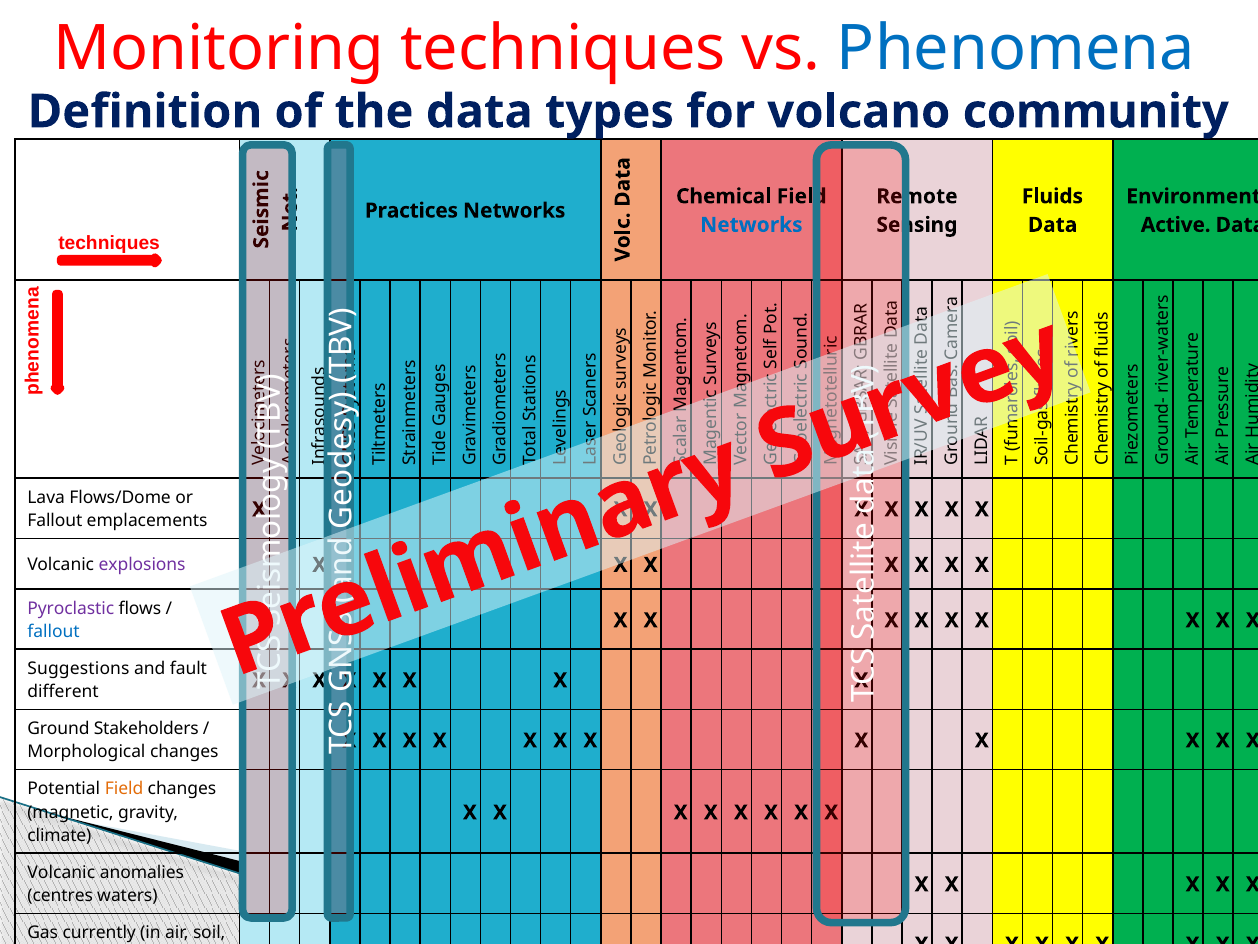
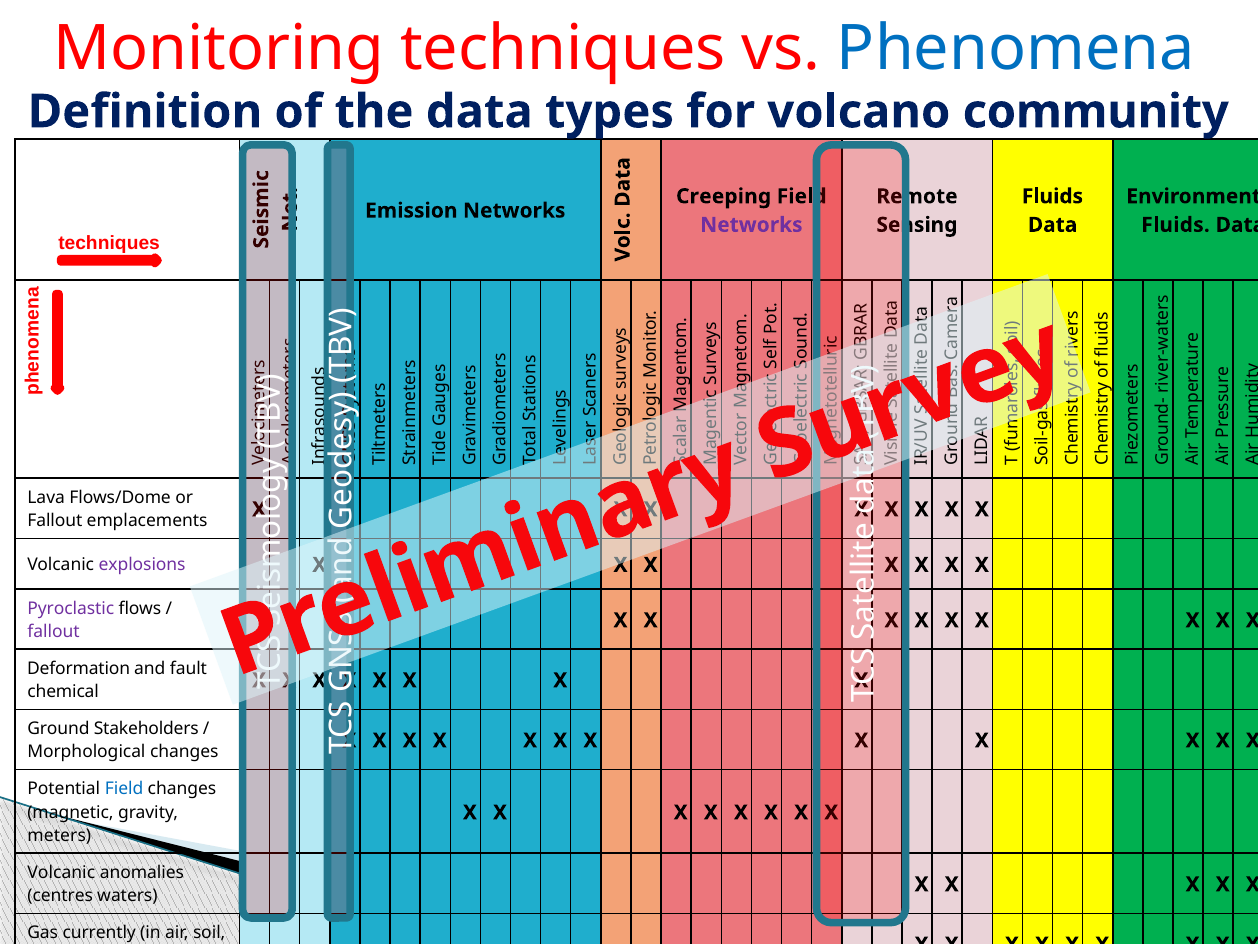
Chemical: Chemical -> Creeping
Practices: Practices -> Emission
Networks at (751, 225) colour: blue -> purple
Active at (1176, 225): Active -> Fluids
fallout at (54, 632) colour: blue -> purple
Suggestions: Suggestions -> Deformation
different: different -> chemical
Field at (124, 788) colour: orange -> blue
climate: climate -> meters
